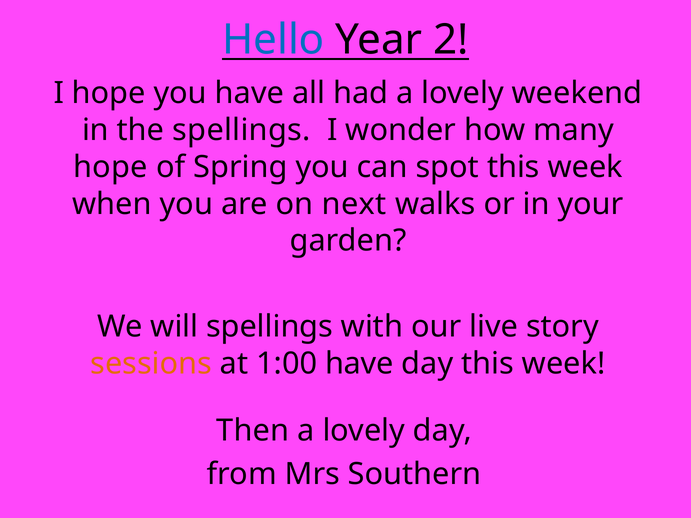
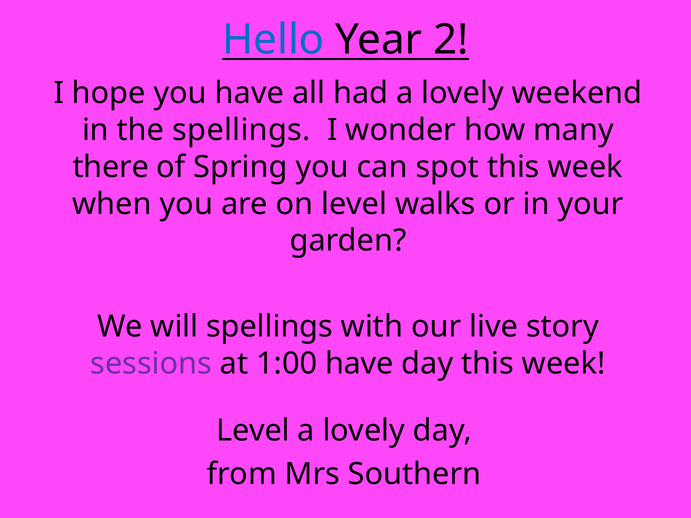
hope at (110, 167): hope -> there
on next: next -> level
sessions colour: orange -> purple
Then at (253, 431): Then -> Level
